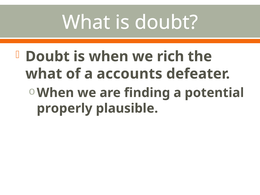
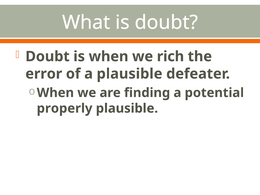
what at (44, 74): what -> error
a accounts: accounts -> plausible
